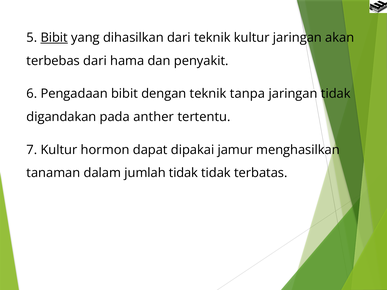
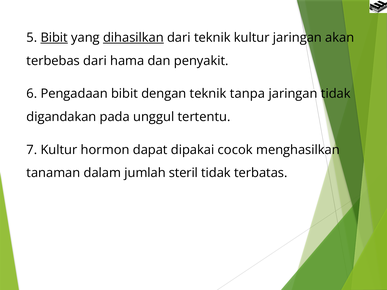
dihasilkan underline: none -> present
anther: anther -> unggul
jamur: jamur -> cocok
jumlah tidak: tidak -> steril
